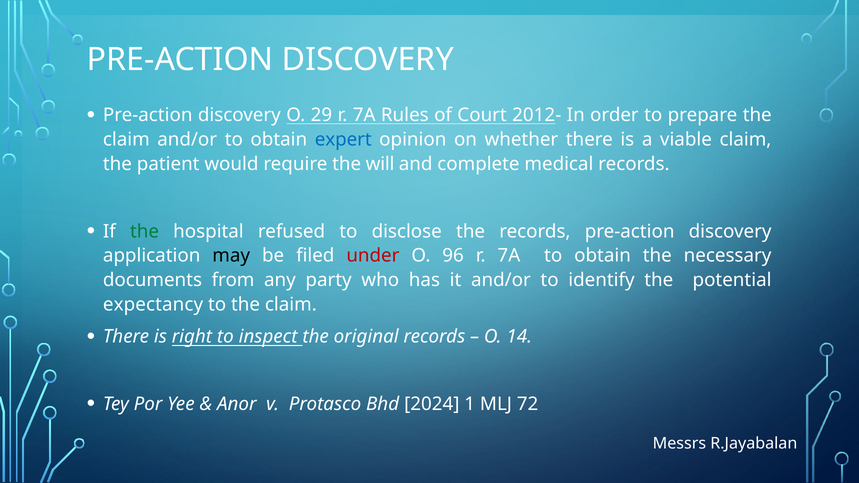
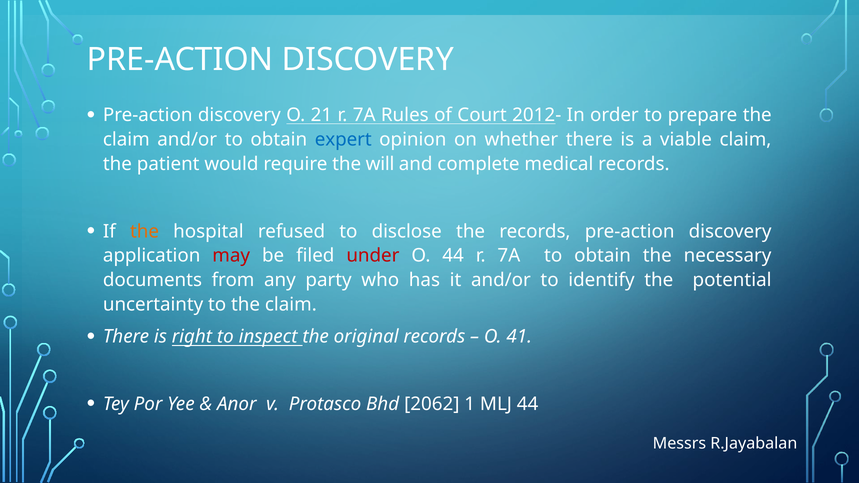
29: 29 -> 21
the at (145, 231) colour: green -> orange
may colour: black -> red
O 96: 96 -> 44
expectancy: expectancy -> uncertainty
14: 14 -> 41
2024: 2024 -> 2062
MLJ 72: 72 -> 44
